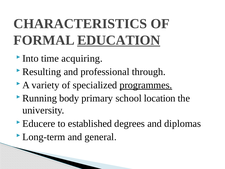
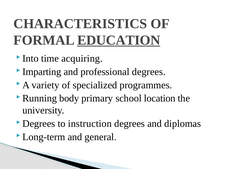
Resulting: Resulting -> Imparting
professional through: through -> degrees
programmes underline: present -> none
Educere at (39, 123): Educere -> Degrees
established: established -> instruction
